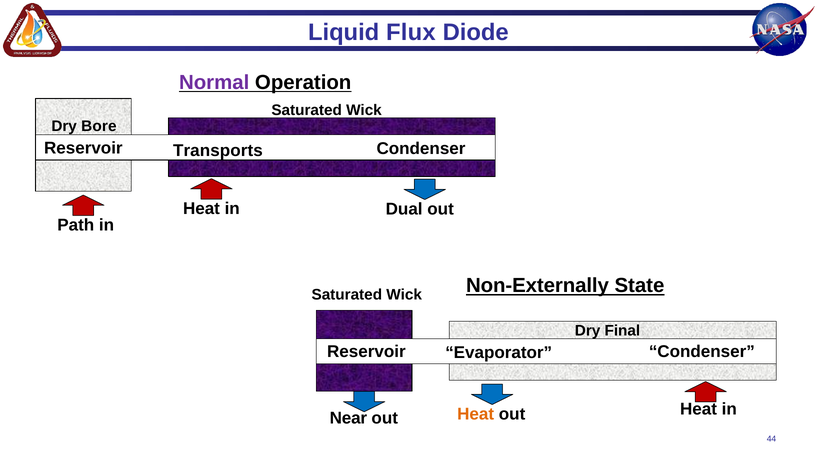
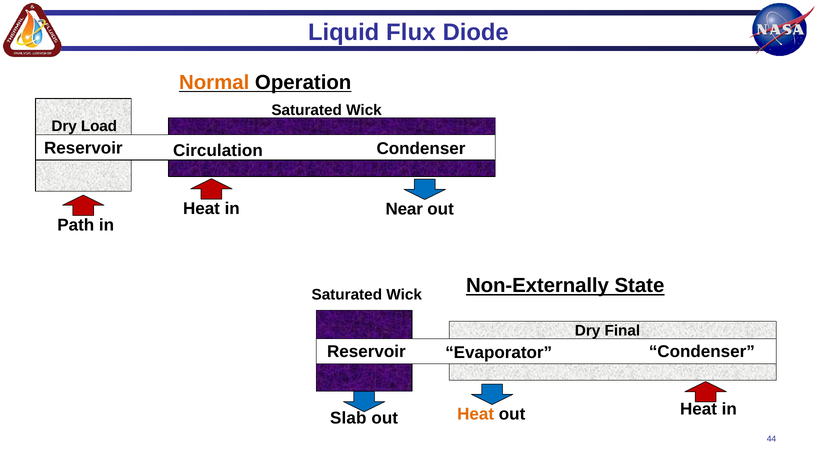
Normal colour: purple -> orange
Bore: Bore -> Load
Transports: Transports -> Circulation
Dual: Dual -> Near
Near: Near -> Slab
